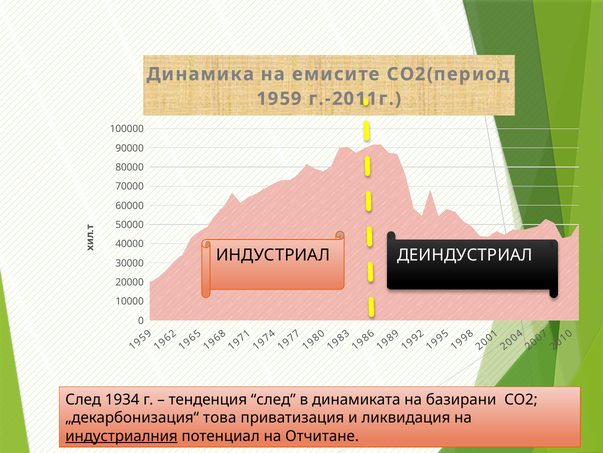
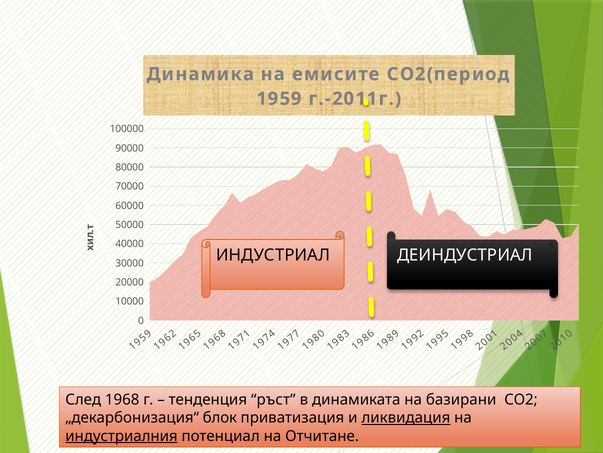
1934: 1934 -> 1968
тенденция след: след -> ръст
това: това -> блок
ликвидация underline: none -> present
